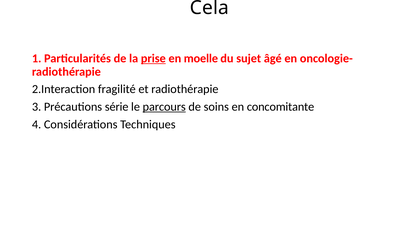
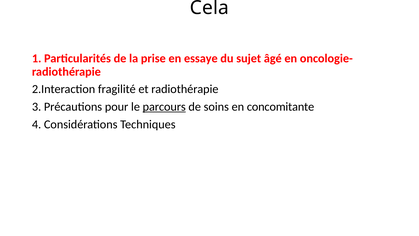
prise underline: present -> none
moelle: moelle -> essaye
série: série -> pour
